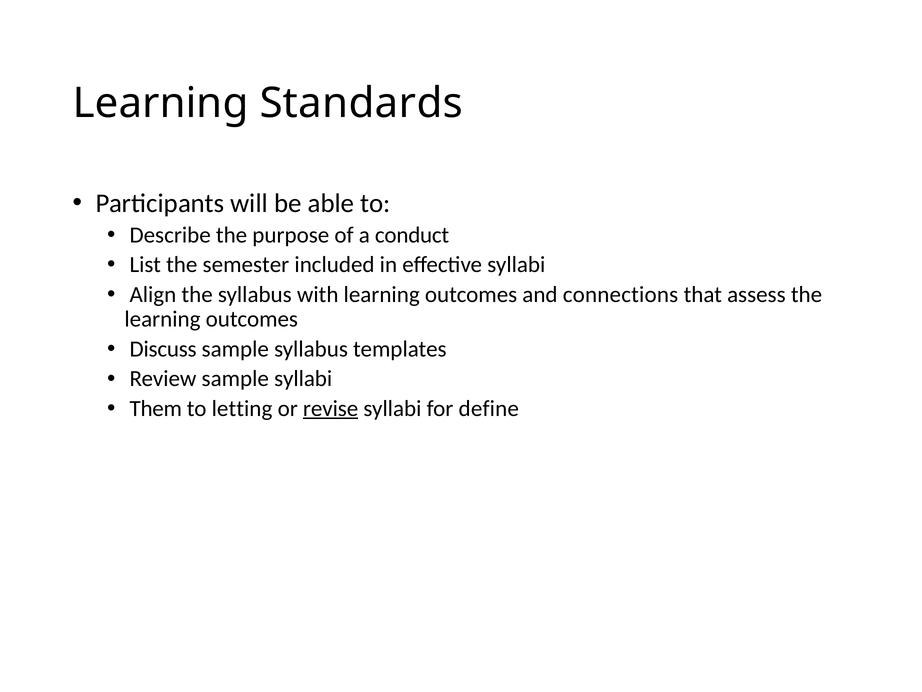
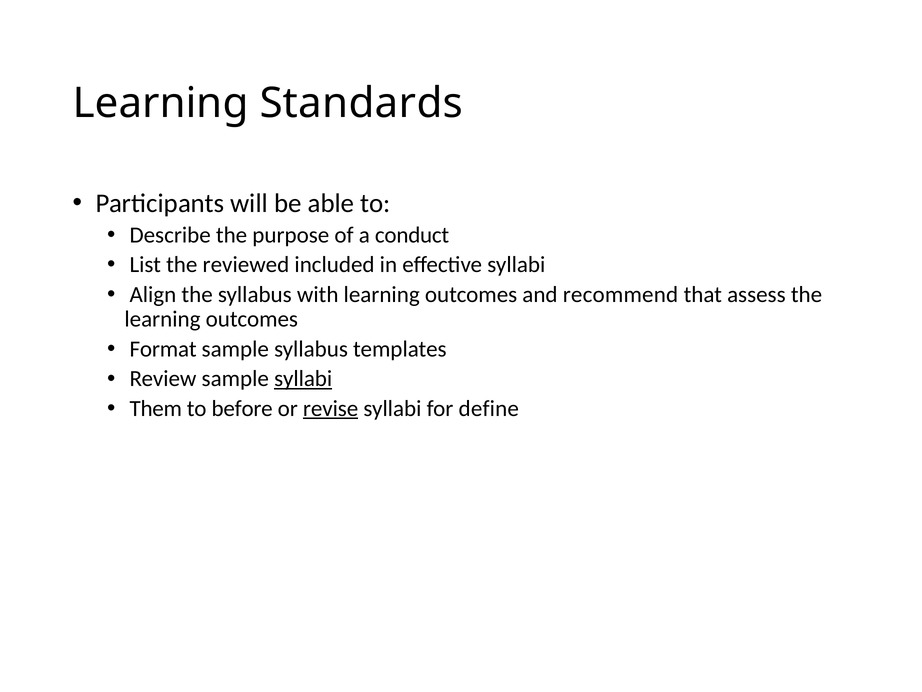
semester: semester -> reviewed
connections: connections -> recommend
Discuss: Discuss -> Format
syllabi at (303, 379) underline: none -> present
letting: letting -> before
